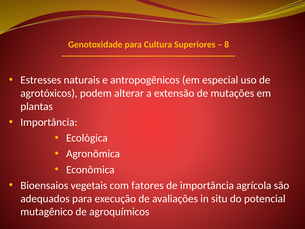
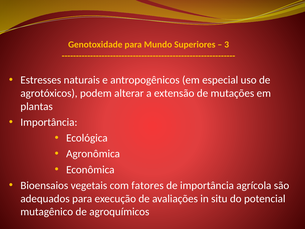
Cultura: Cultura -> Mundo
8: 8 -> 3
